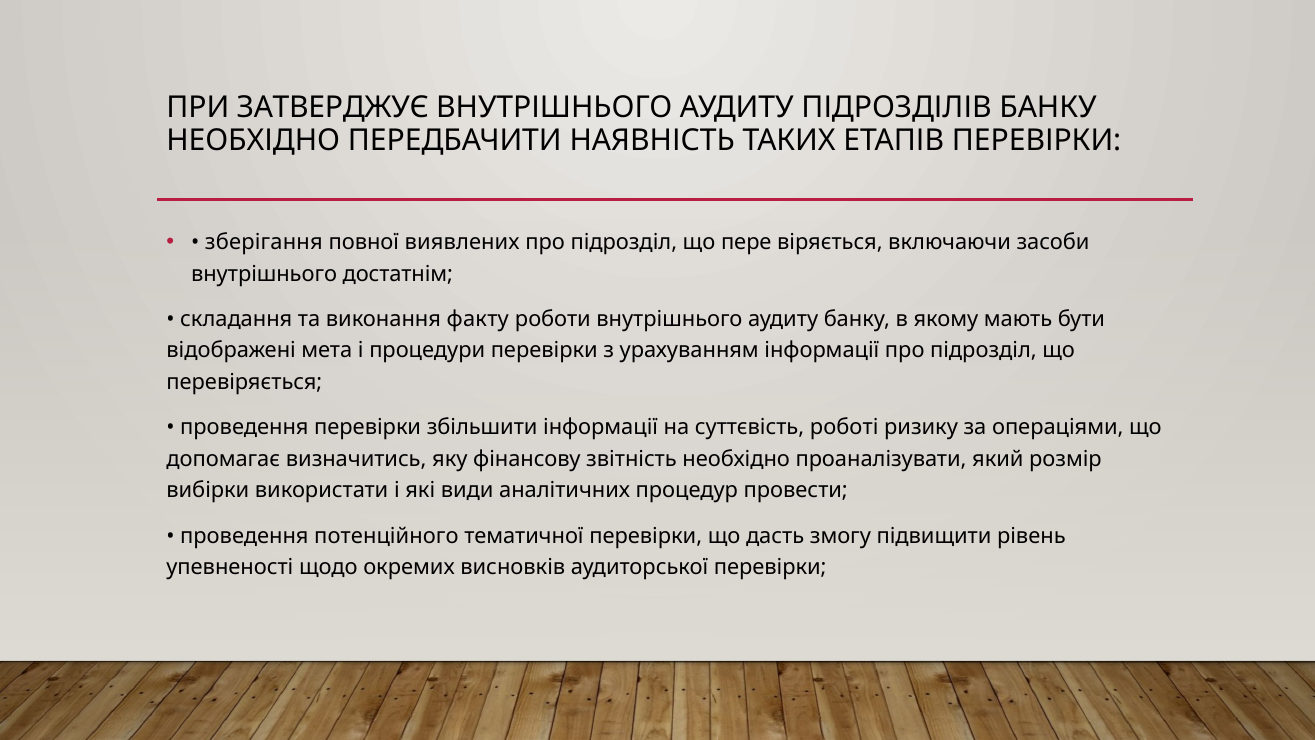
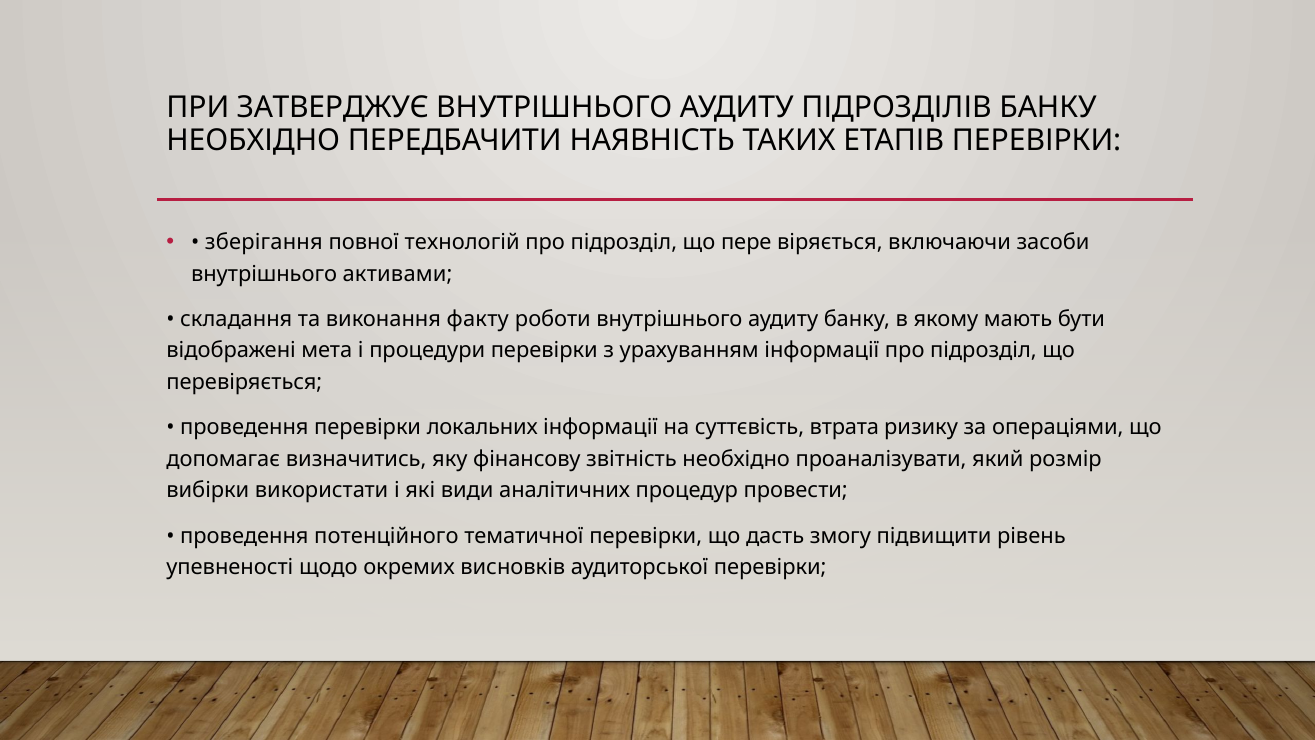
виявлених: виявлених -> технологій
достатнім: достатнім -> активами
збільшити: збільшити -> локальних
роботі: роботі -> втрата
